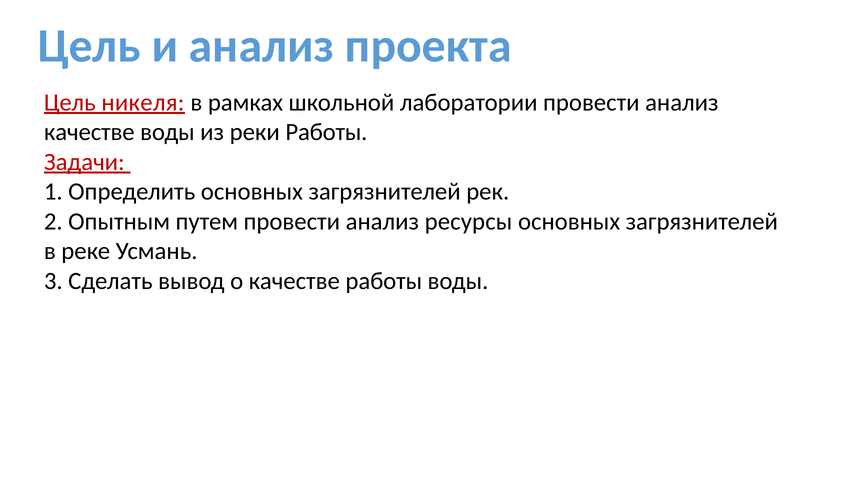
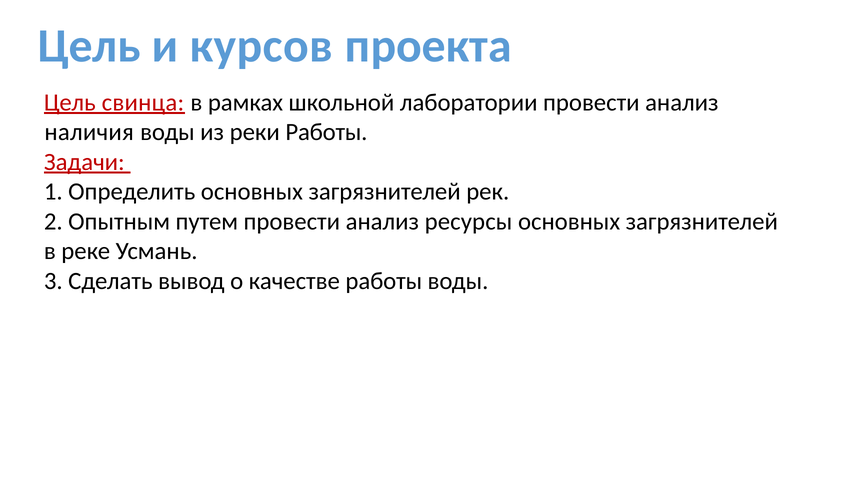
и анализ: анализ -> курсов
никеля: никеля -> свинца
качестве at (89, 132): качестве -> наличия
